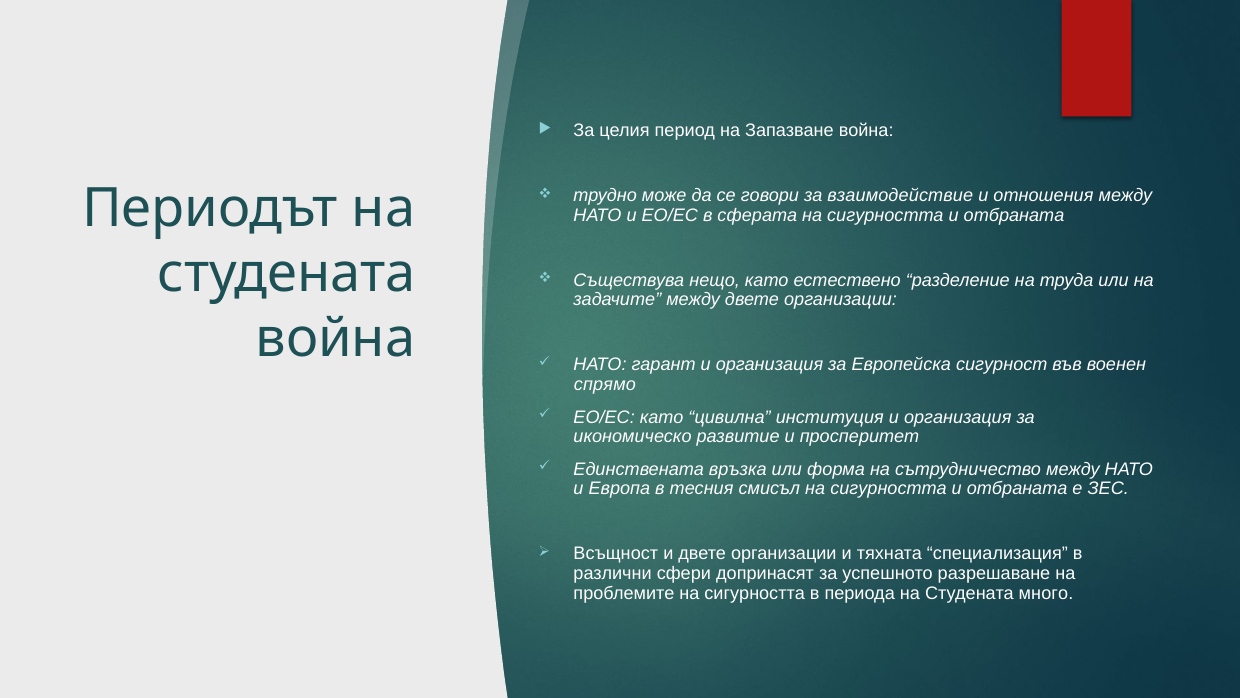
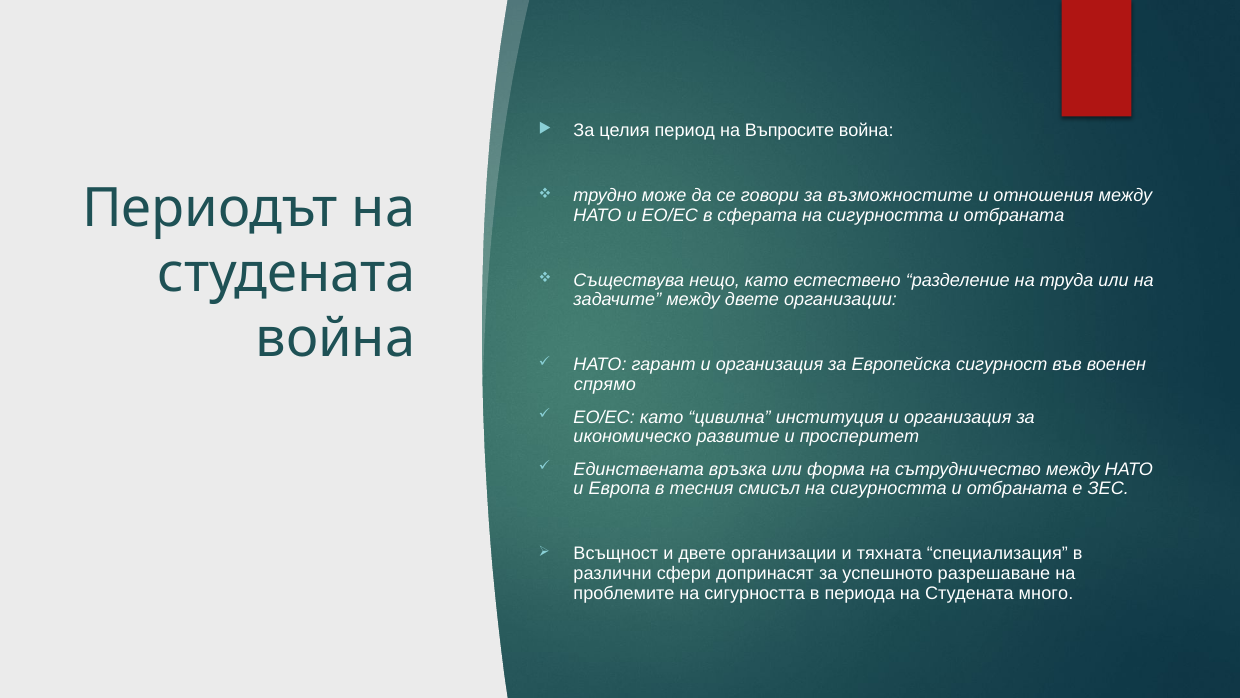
Запазване: Запазване -> Въпросите
взаимодействие: взаимодействие -> възможностите
